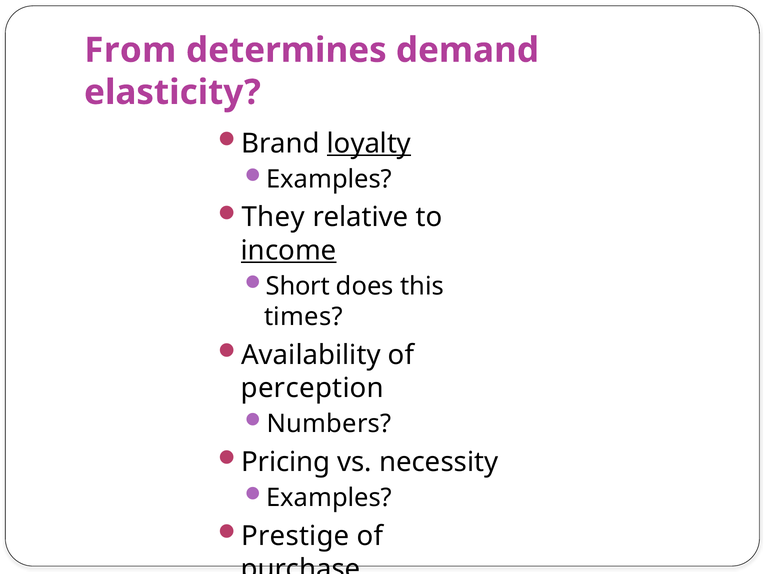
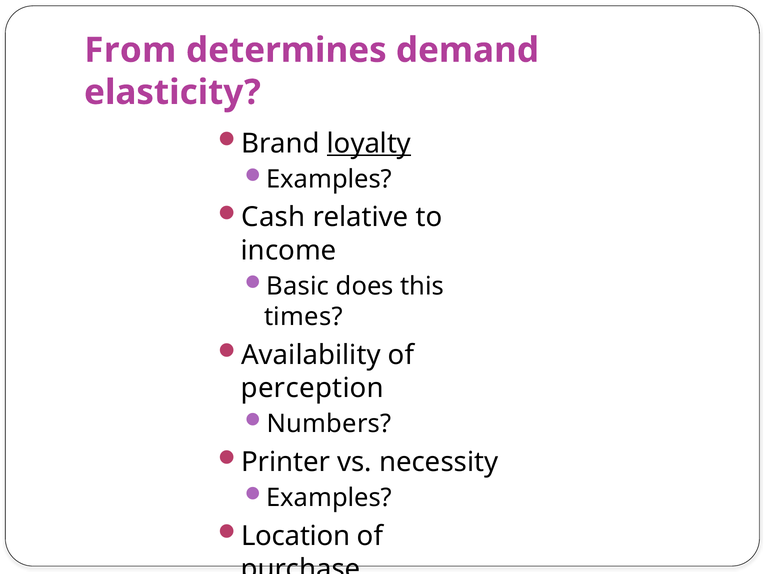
They: They -> Cash
income underline: present -> none
Short: Short -> Basic
Pricing: Pricing -> Printer
Prestige: Prestige -> Location
